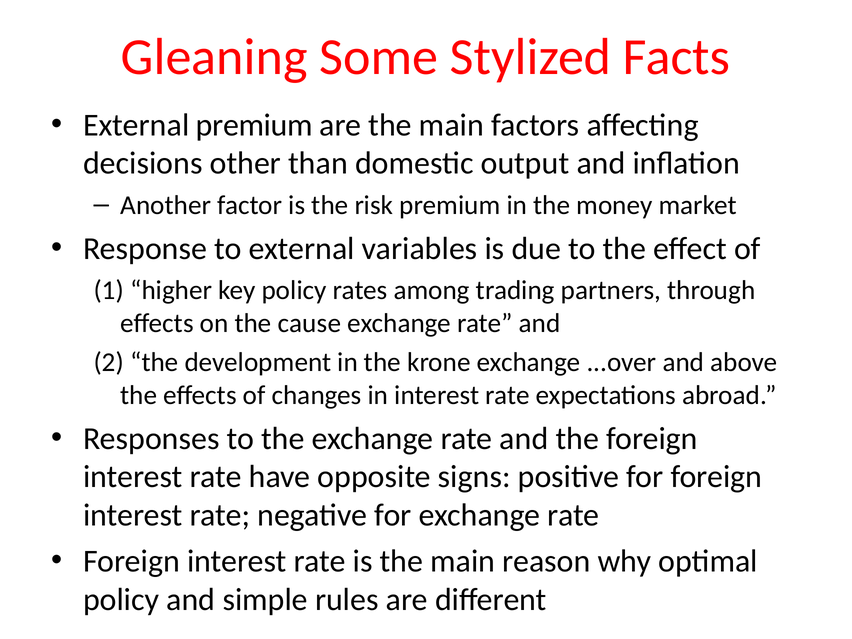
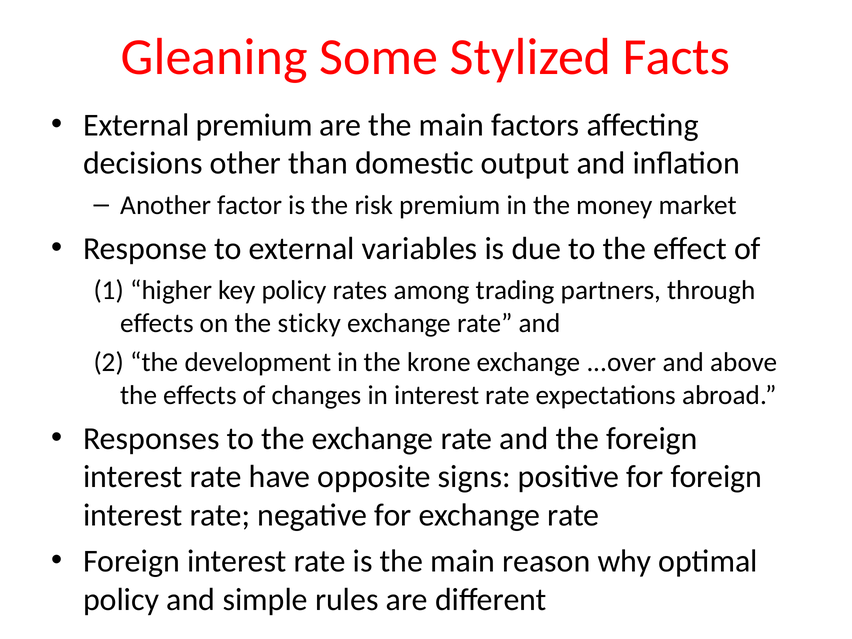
cause: cause -> sticky
